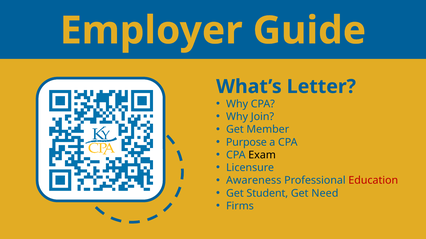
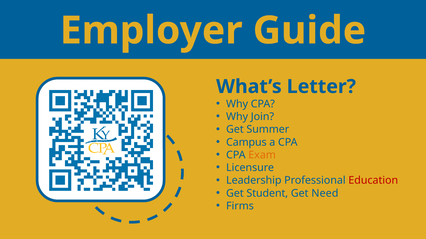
Member: Member -> Summer
Purpose: Purpose -> Campus
Exam colour: black -> orange
Awareness: Awareness -> Leadership
